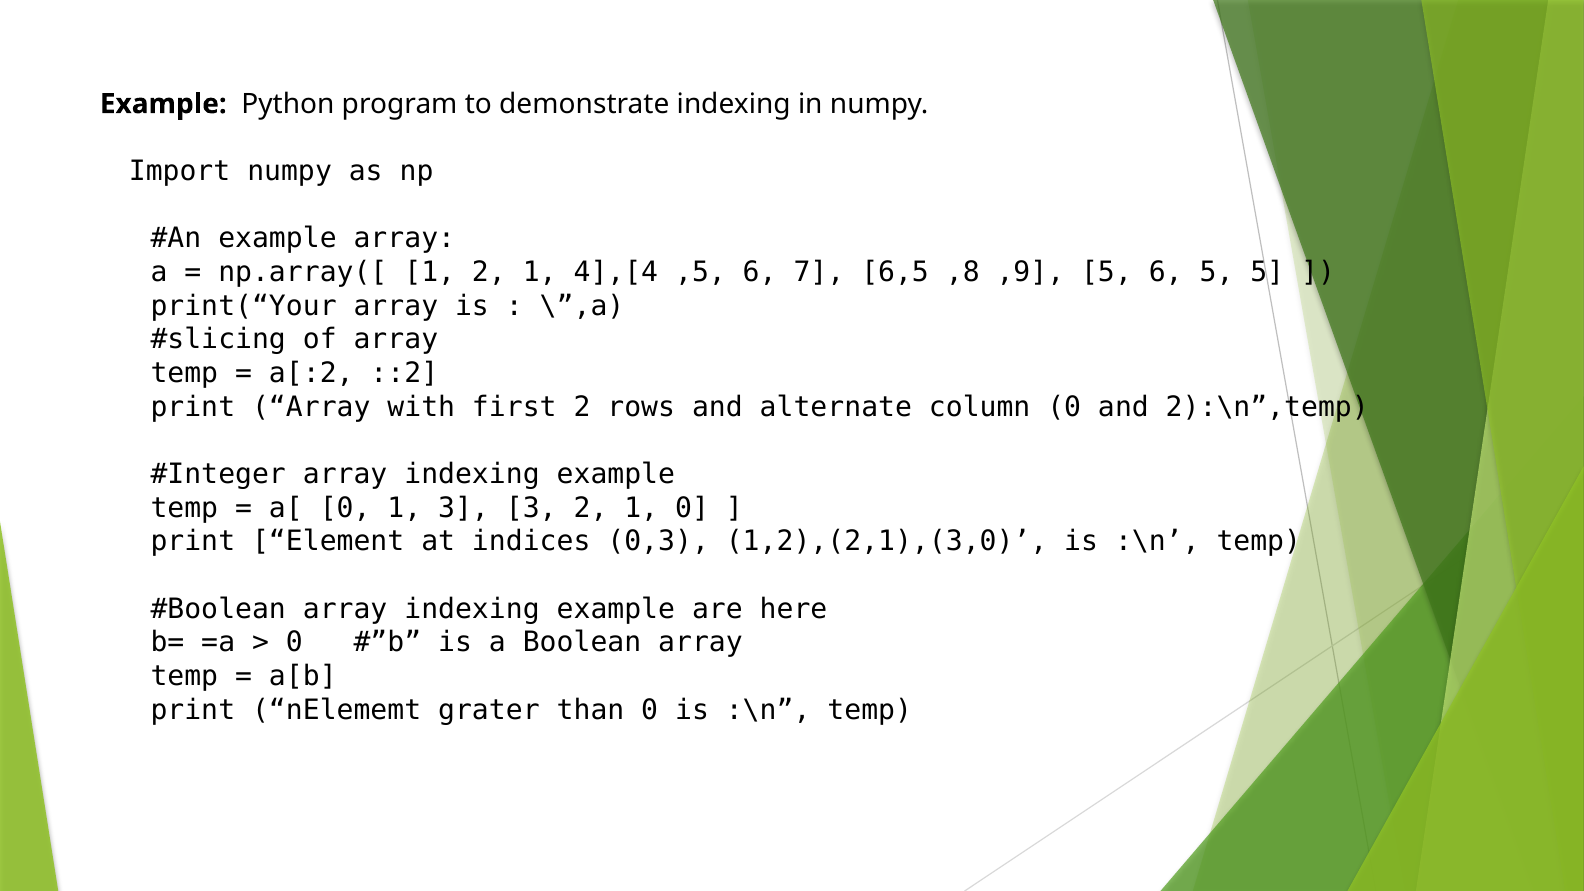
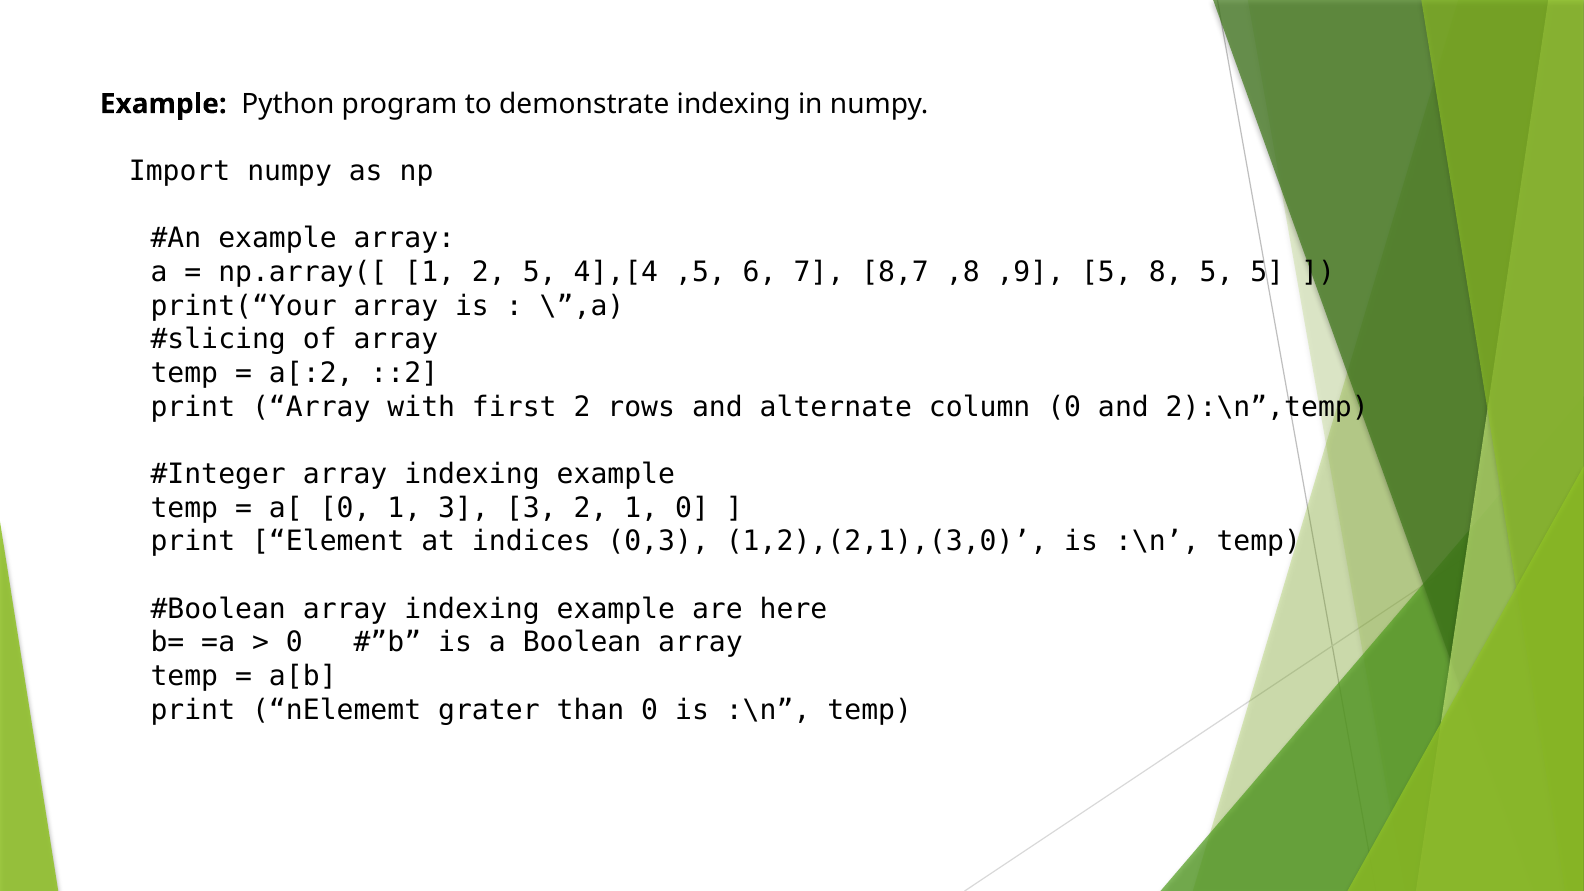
1 2 1: 1 -> 5
6,5: 6,5 -> 8,7
5 6: 6 -> 8
